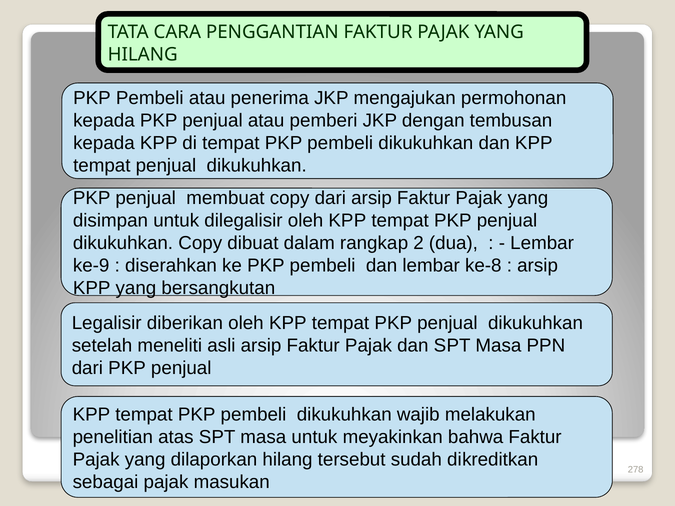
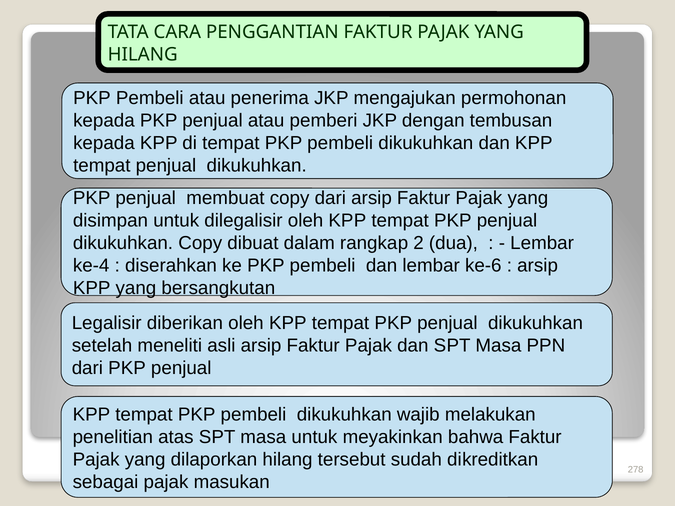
ke-9: ke-9 -> ke-4
ke-8: ke-8 -> ke-6
